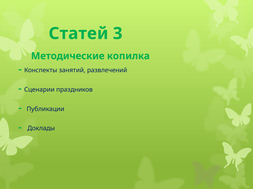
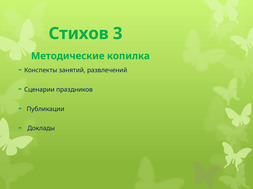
Статей: Статей -> Стихов
